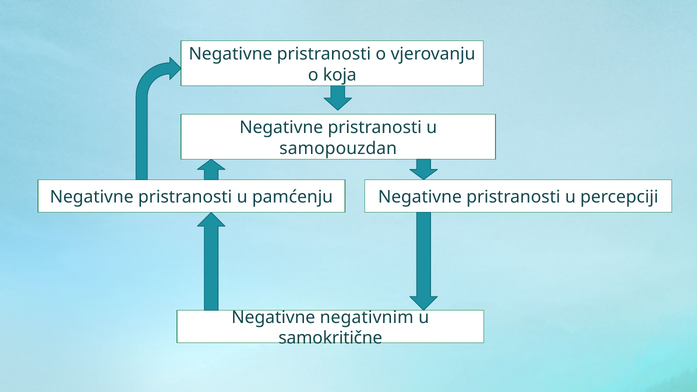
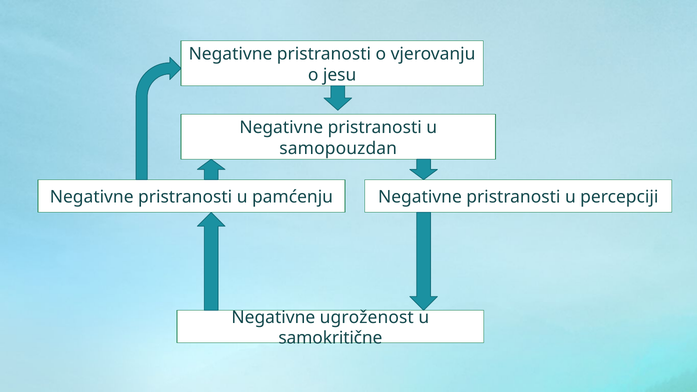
koja: koja -> jesu
negativnim: negativnim -> ugroženost
